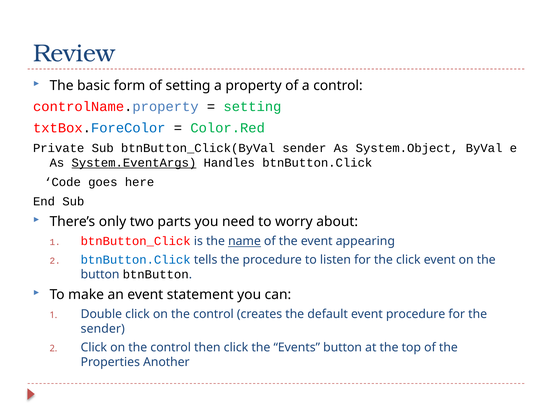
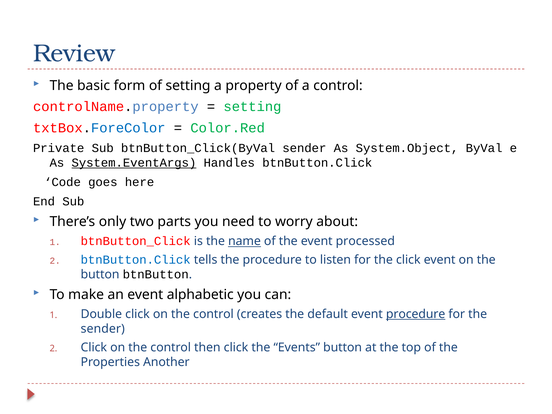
appearing: appearing -> processed
statement: statement -> alphabetic
procedure at (416, 314) underline: none -> present
